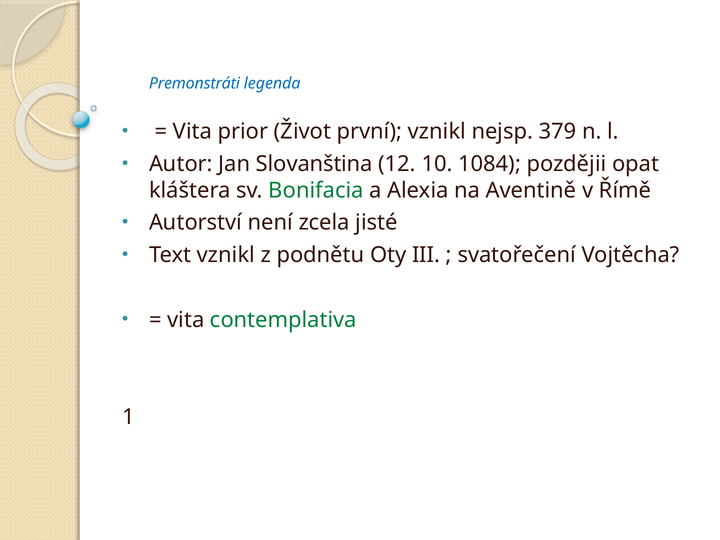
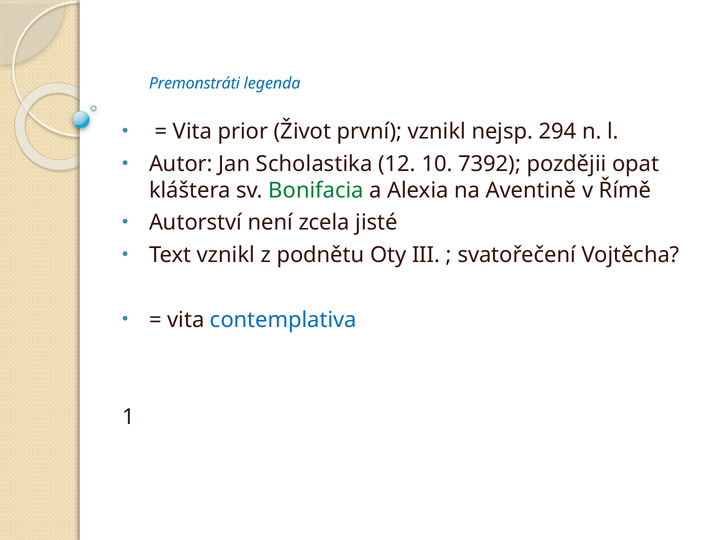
379: 379 -> 294
Slovanština: Slovanština -> Scholastika
1084: 1084 -> 7392
contemplativa colour: green -> blue
